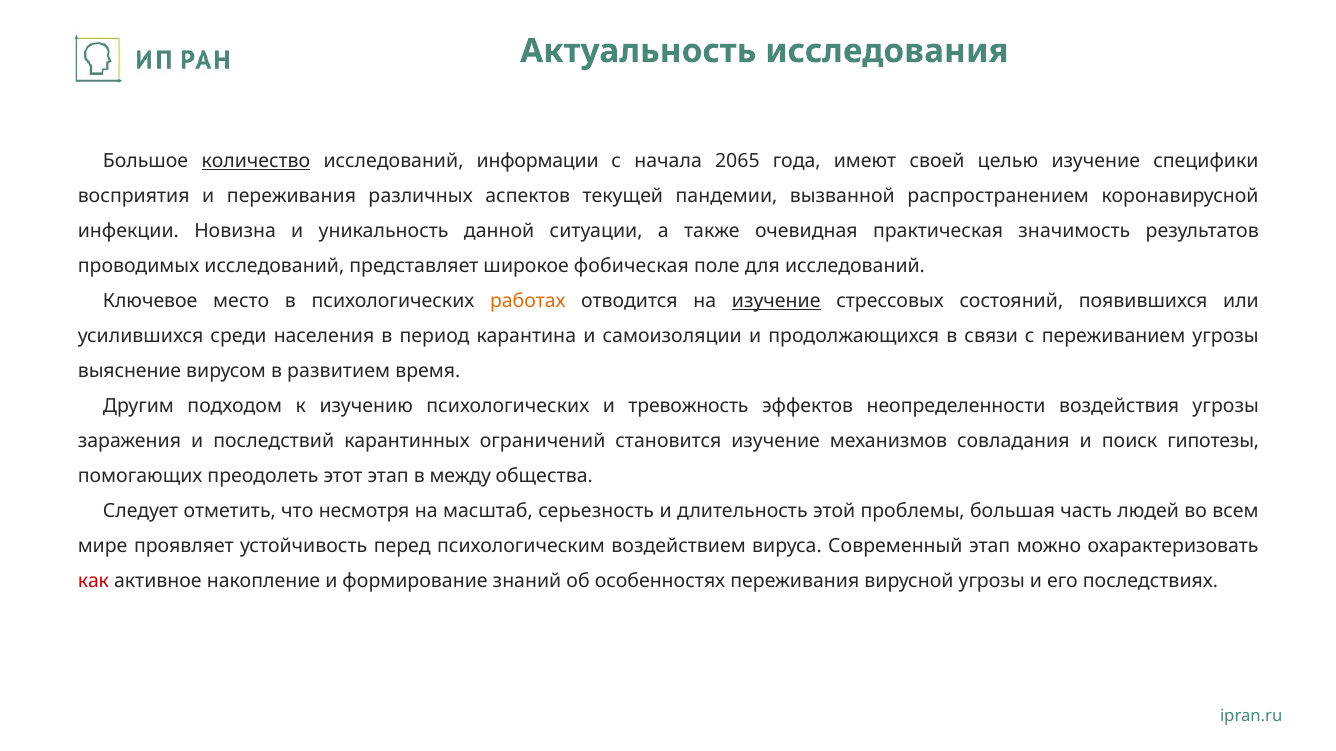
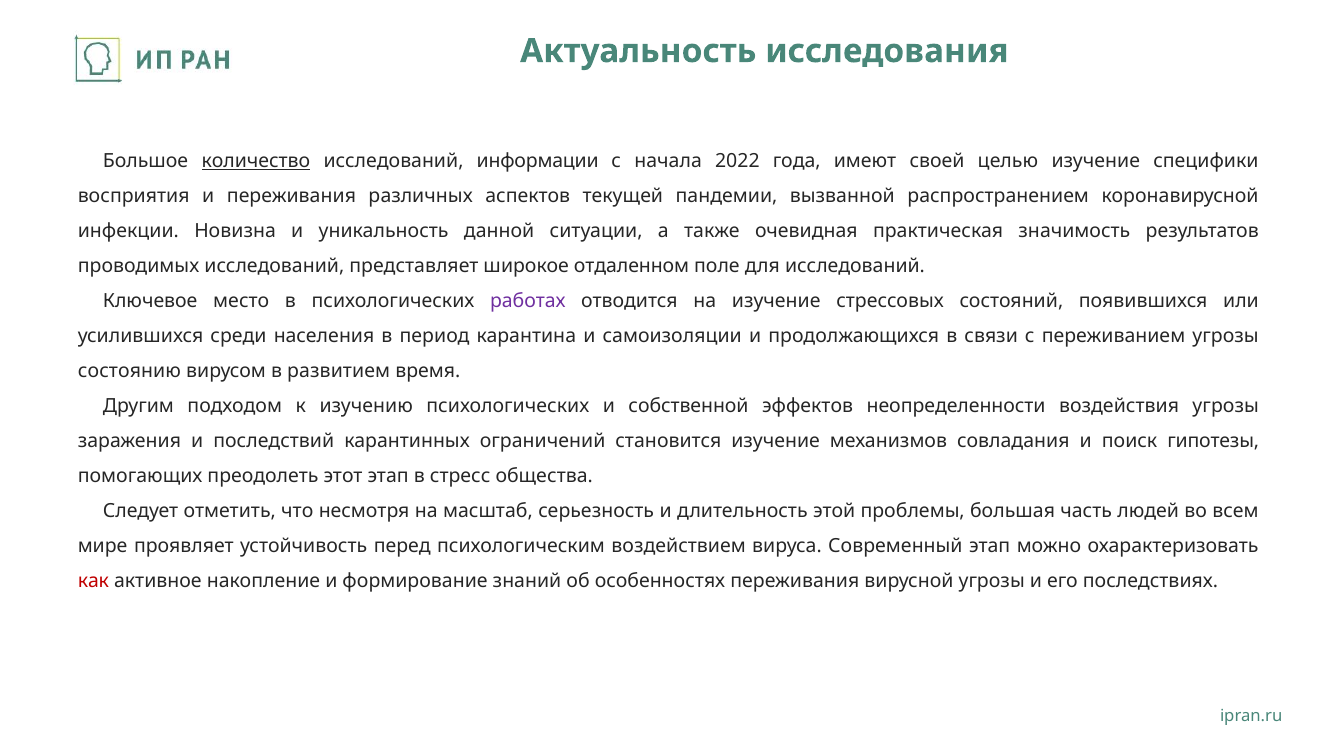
2065: 2065 -> 2022
фобическая: фобическая -> отдаленном
работах colour: orange -> purple
изучение at (776, 301) underline: present -> none
выяснение: выяснение -> состоянию
тревожность: тревожность -> собственной
между: между -> стресс
